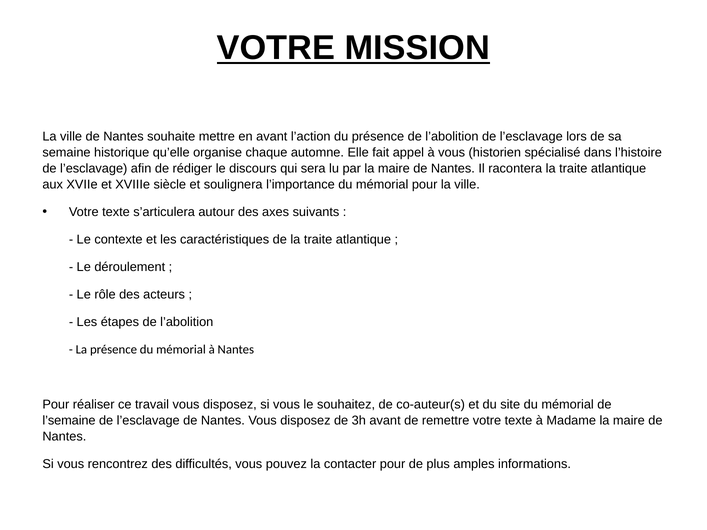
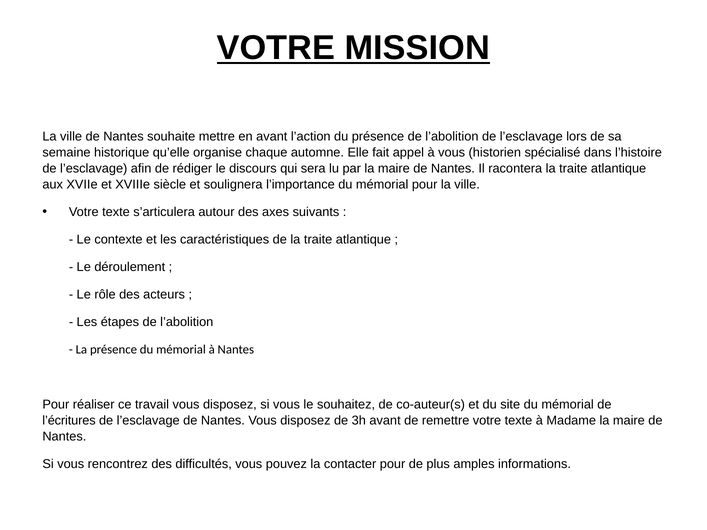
l’semaine: l’semaine -> l’écritures
